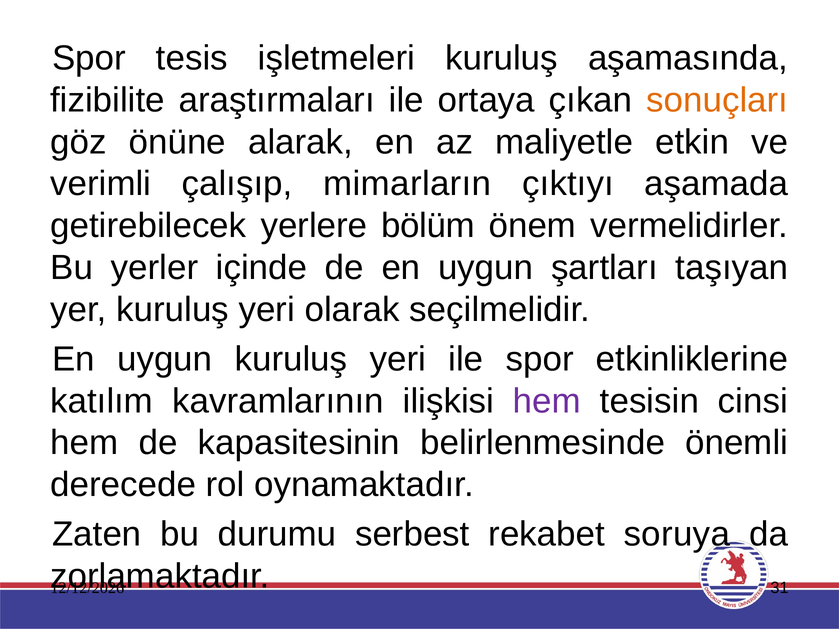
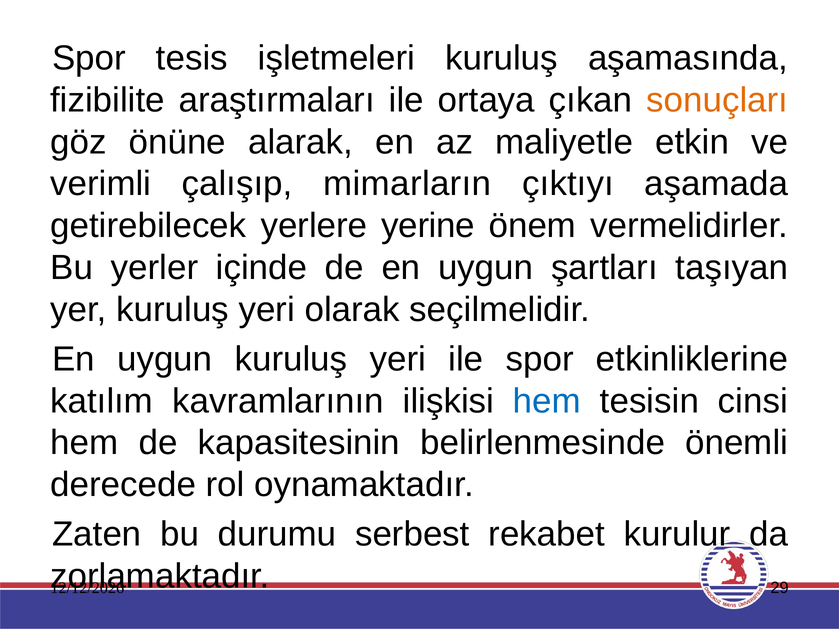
bölüm: bölüm -> yerine
hem at (547, 401) colour: purple -> blue
soruya: soruya -> kurulur
31: 31 -> 29
